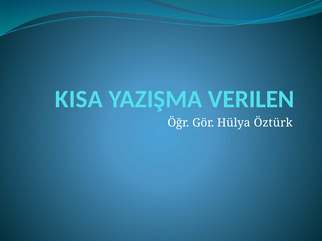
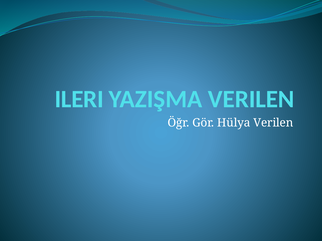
KISA: KISA -> ILERI
Hülya Öztürk: Öztürk -> Verilen
